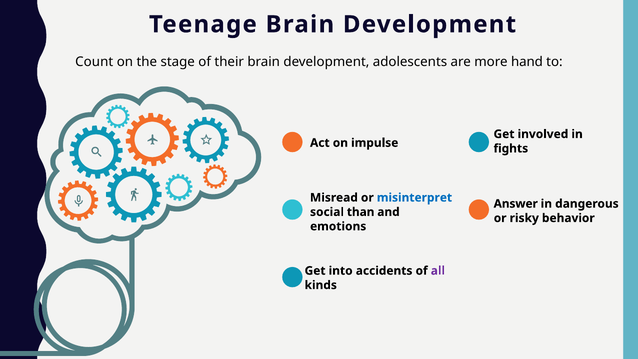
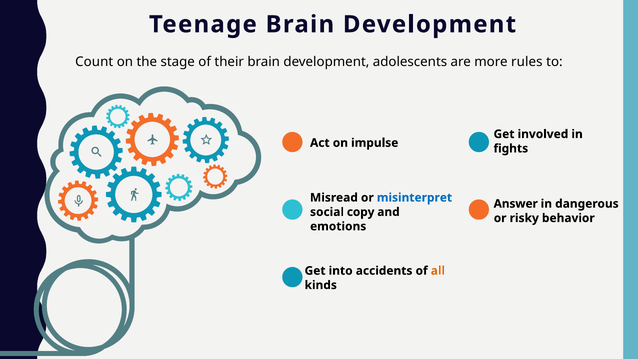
hand: hand -> rules
than: than -> copy
all colour: purple -> orange
